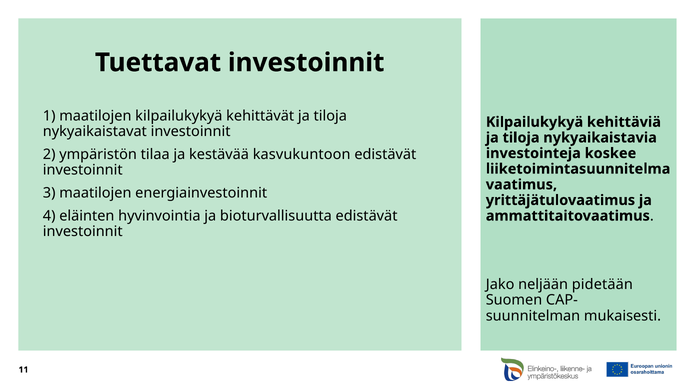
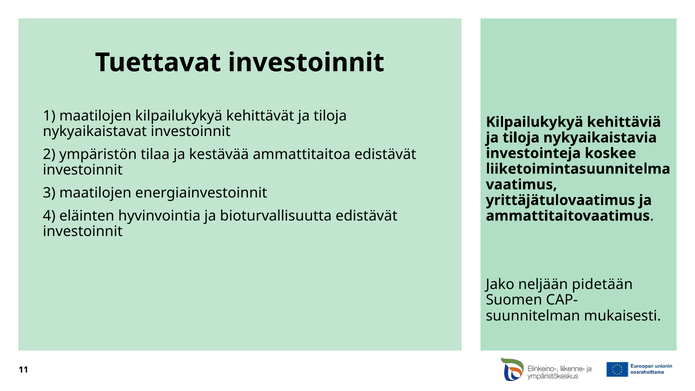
kasvukuntoon: kasvukuntoon -> ammattitaitoa
